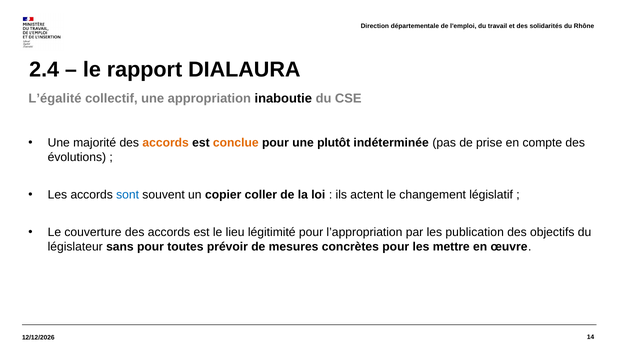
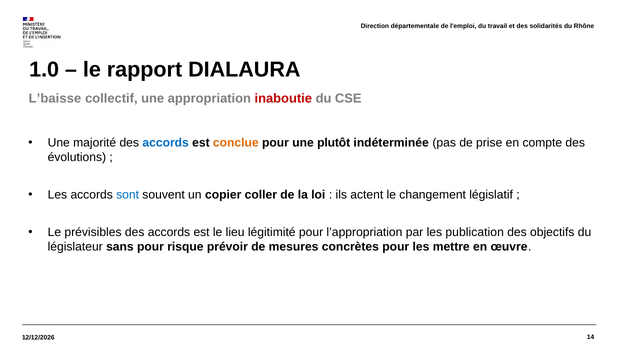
2.4: 2.4 -> 1.0
L’égalité: L’égalité -> L’baisse
inaboutie colour: black -> red
accords at (166, 143) colour: orange -> blue
couverture: couverture -> prévisibles
toutes: toutes -> risque
